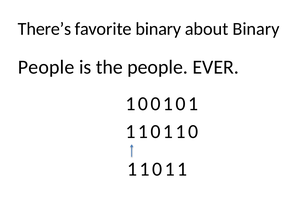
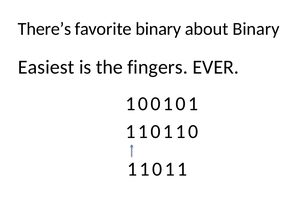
People at (46, 67): People -> Easiest
the people: people -> fingers
